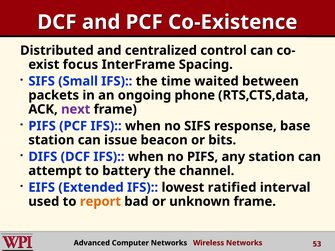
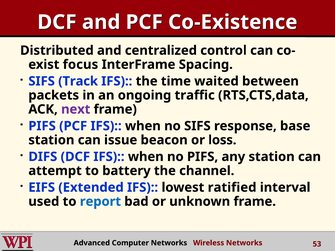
Small: Small -> Track
phone: phone -> traffic
bits: bits -> loss
report colour: orange -> blue
